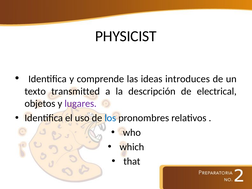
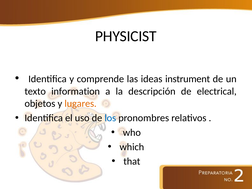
introduces: introduces -> instrument
transmitted: transmitted -> information
lugares colour: purple -> orange
